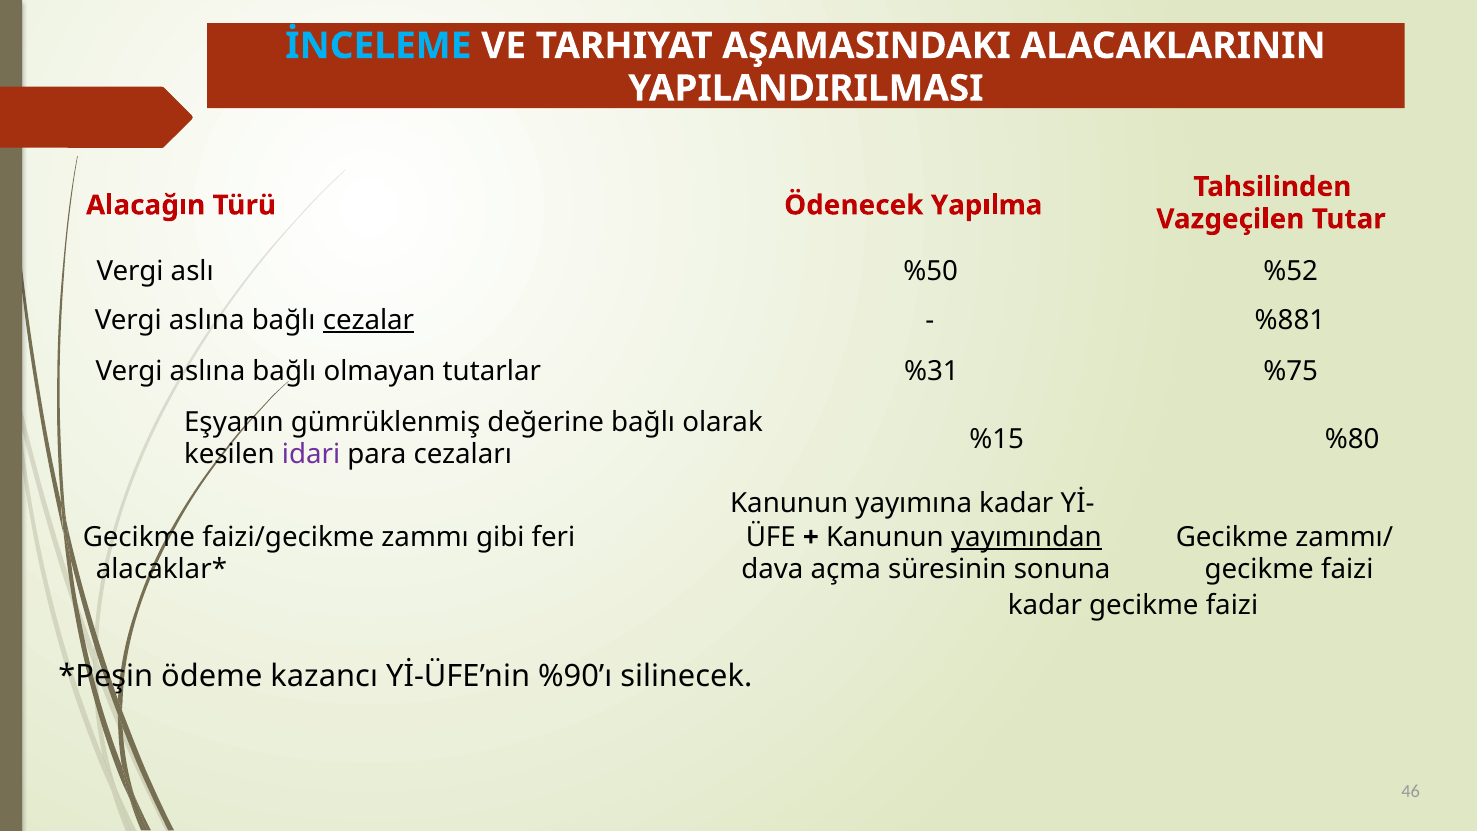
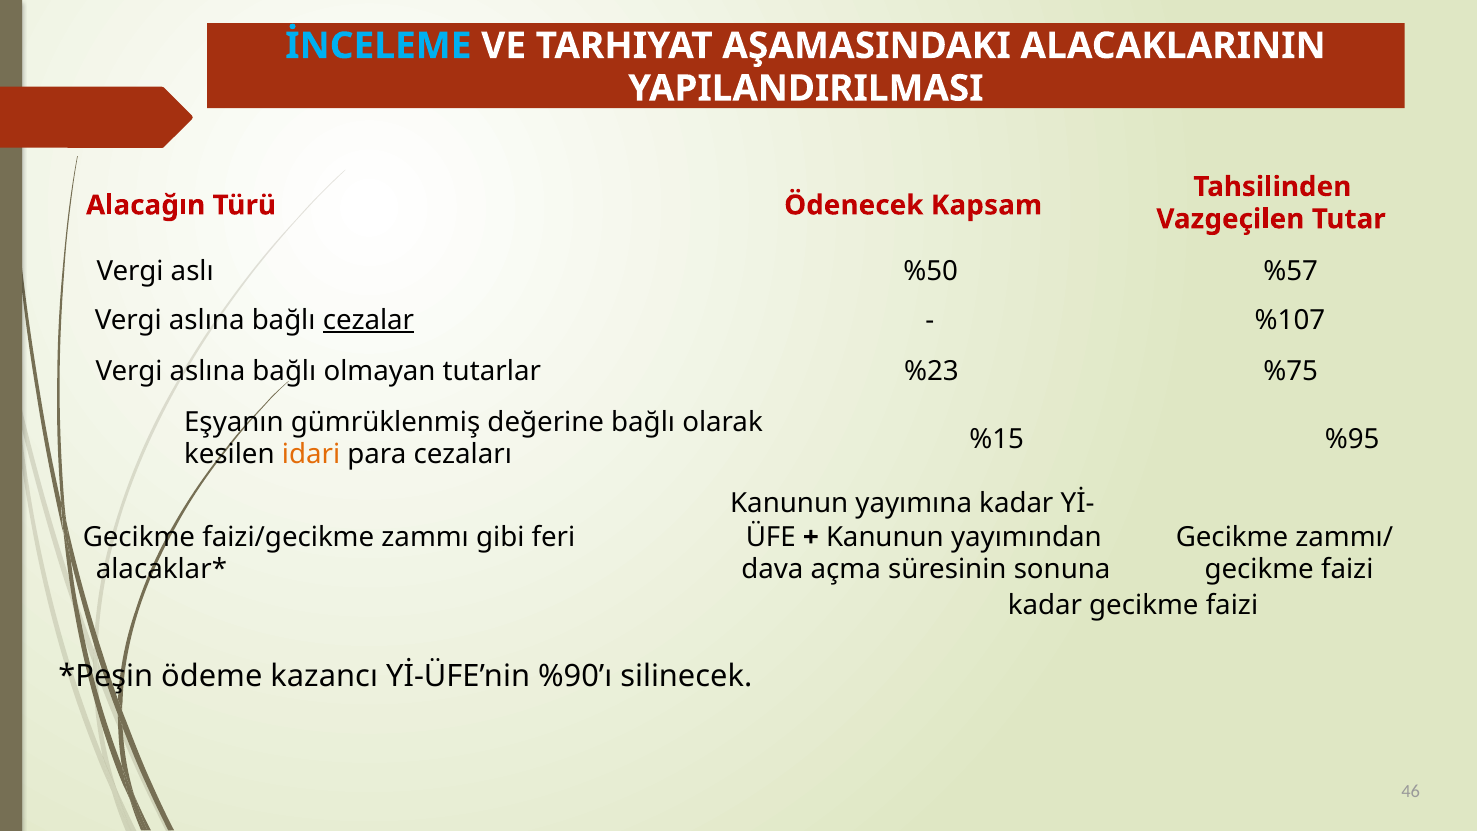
Yapılma: Yapılma -> Kapsam
%52: %52 -> %57
%881: %881 -> %107
%31: %31 -> %23
%80: %80 -> %95
idari colour: purple -> orange
yayımından underline: present -> none
